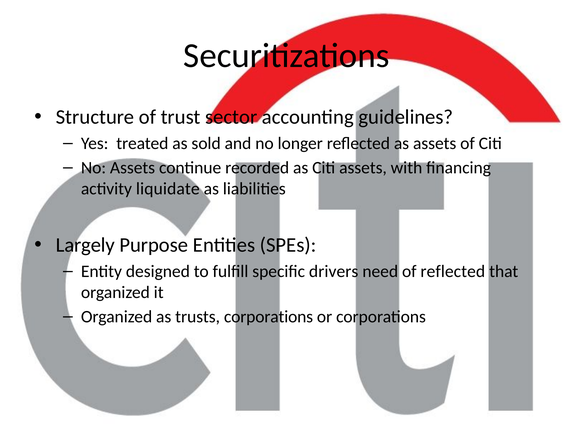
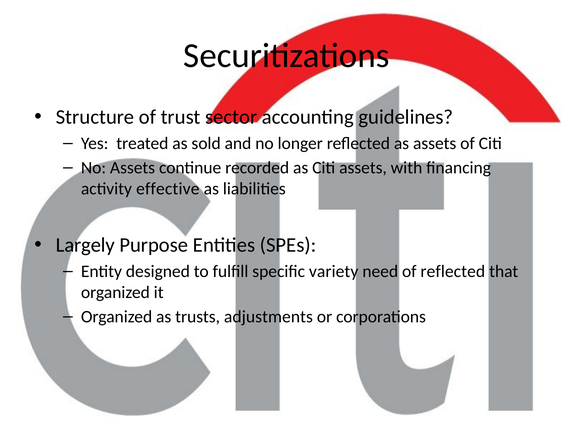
liquidate: liquidate -> effective
drivers: drivers -> variety
trusts corporations: corporations -> adjustments
